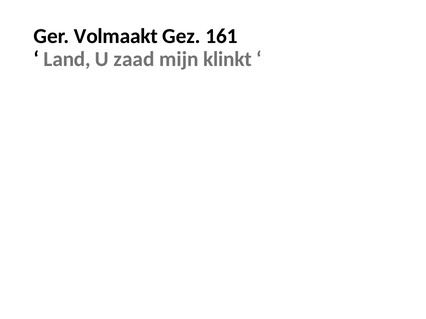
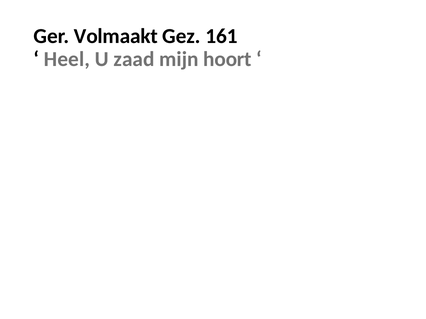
Land: Land -> Heel
klinkt: klinkt -> hoort
